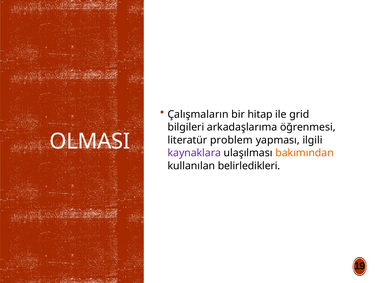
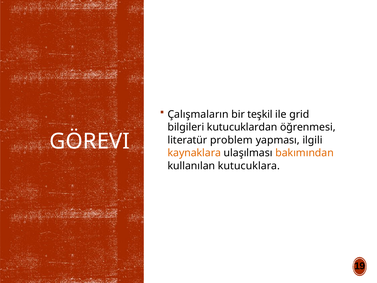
hitap: hitap -> teşkil
arkadaşlarıma: arkadaşlarıma -> kutucuklardan
OLMASI: OLMASI -> GÖREVI
kaynaklara colour: purple -> orange
belirledikleri: belirledikleri -> kutucuklara
